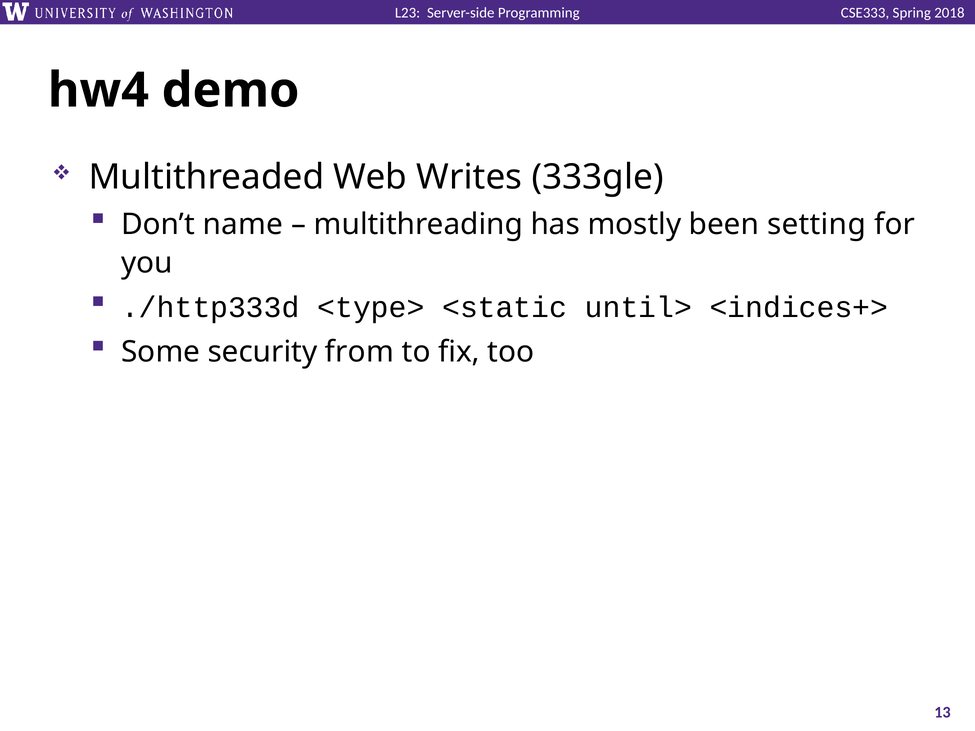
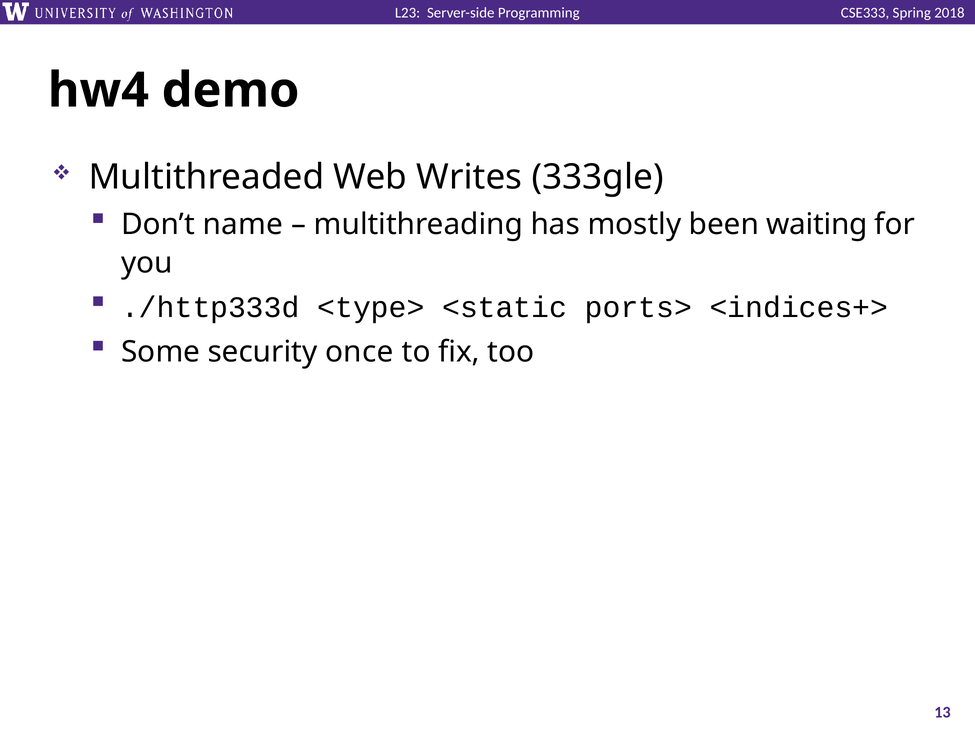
setting: setting -> waiting
until>: until> -> ports>
from: from -> once
